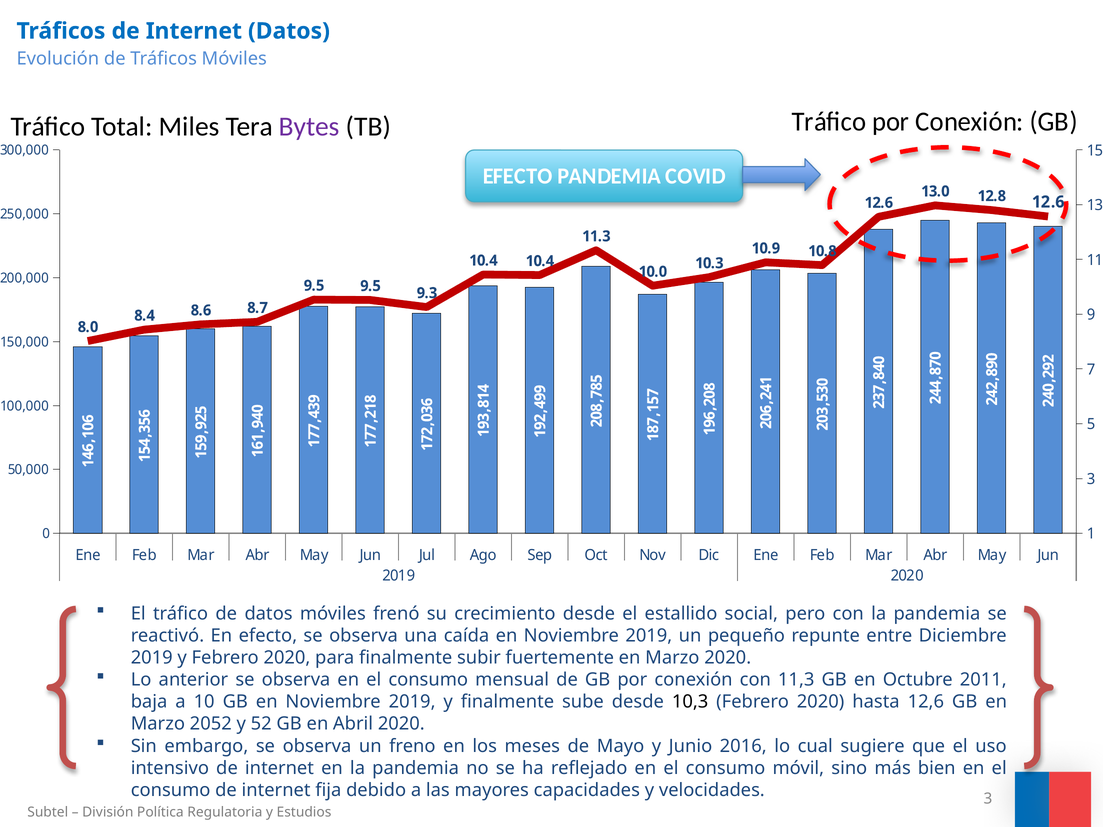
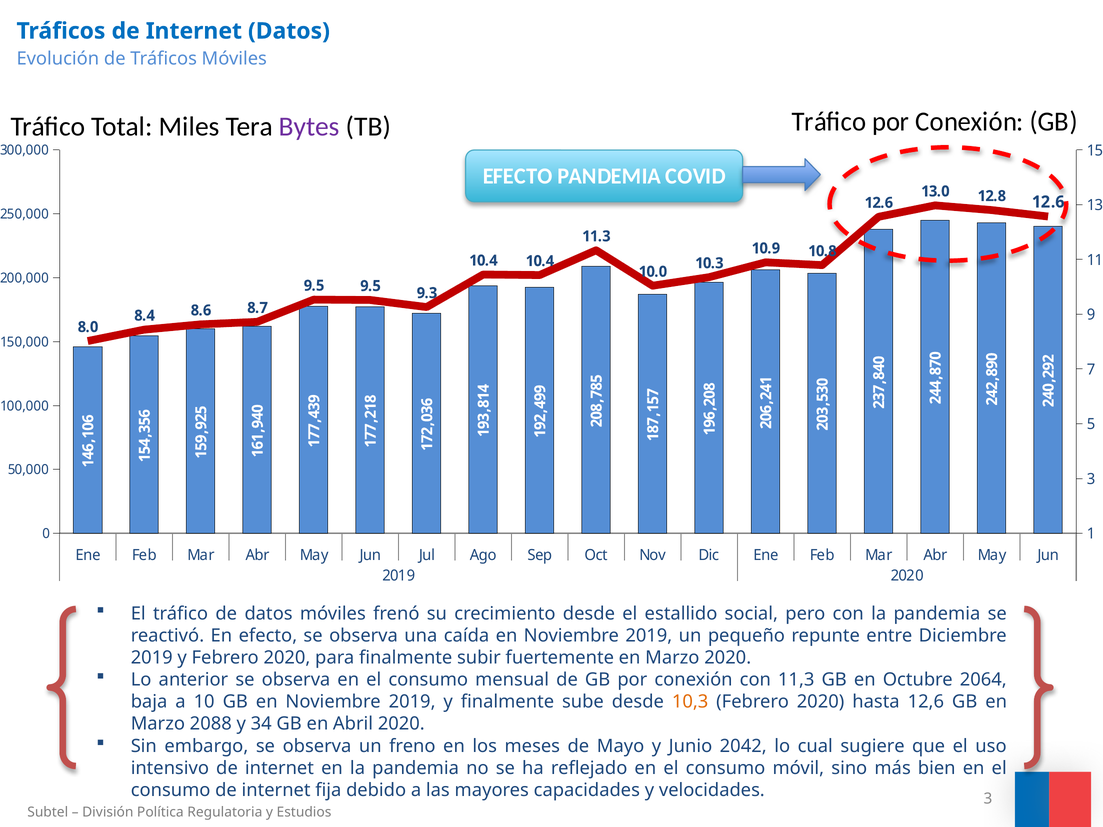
2011: 2011 -> 2064
10,3 colour: black -> orange
2052: 2052 -> 2088
52: 52 -> 34
2016: 2016 -> 2042
